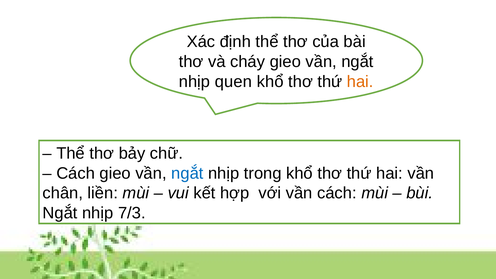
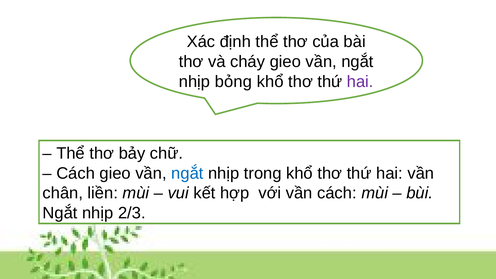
quen: quen -> bỏng
hai at (360, 82) colour: orange -> purple
7/3: 7/3 -> 2/3
